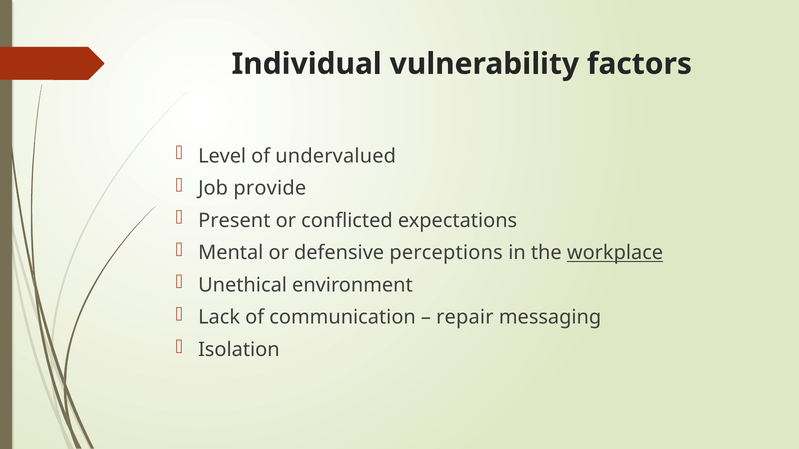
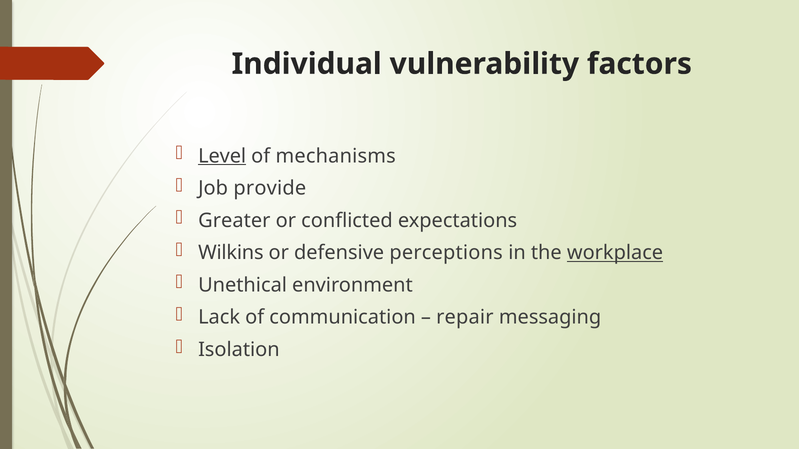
Level underline: none -> present
undervalued: undervalued -> mechanisms
Present: Present -> Greater
Mental: Mental -> Wilkins
